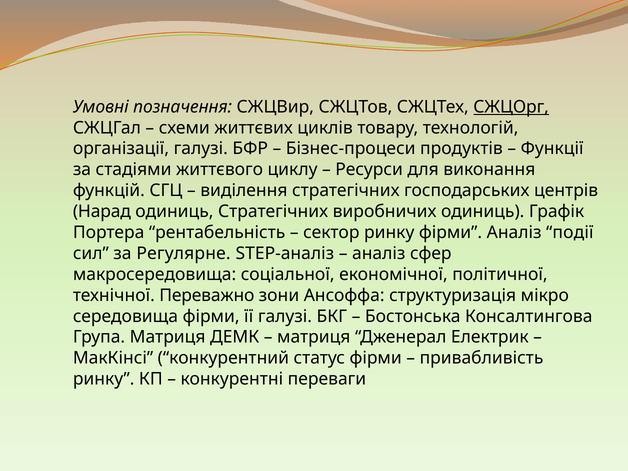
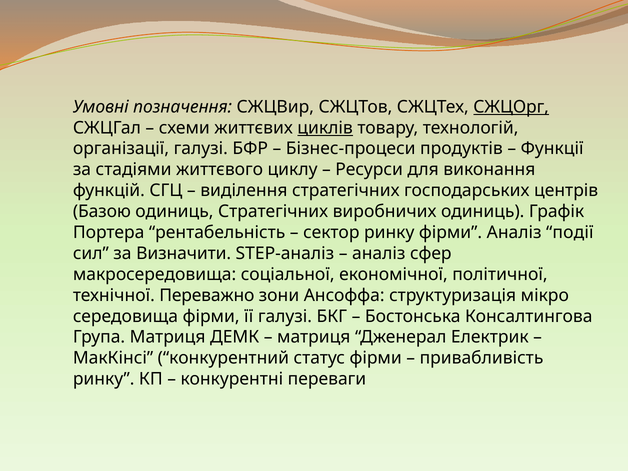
циклів underline: none -> present
Нарад: Нарад -> Базою
Регулярне: Регулярне -> Визначити
